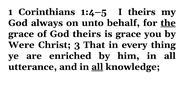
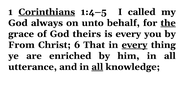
Corinthians underline: none -> present
I theirs: theirs -> called
is grace: grace -> every
Were: Were -> From
3: 3 -> 6
every at (135, 45) underline: none -> present
